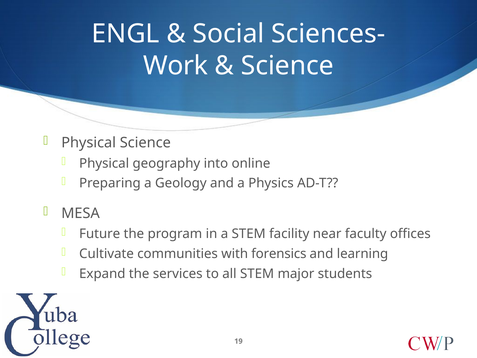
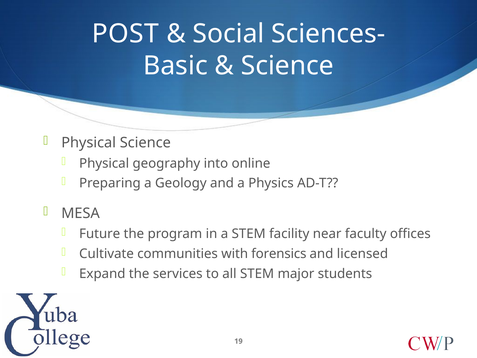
ENGL: ENGL -> POST
Work: Work -> Basic
learning: learning -> licensed
